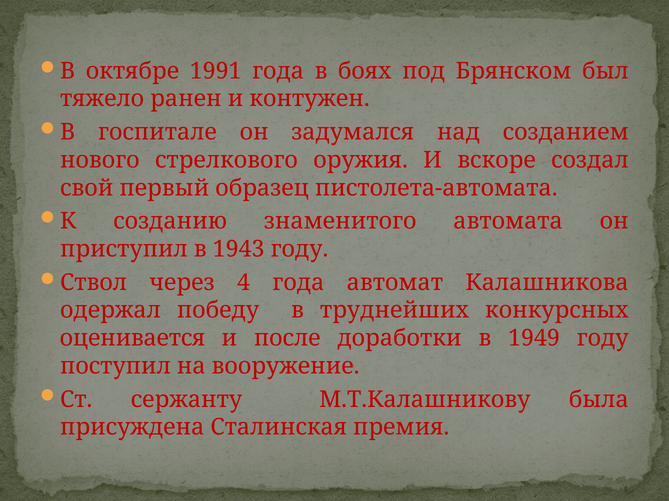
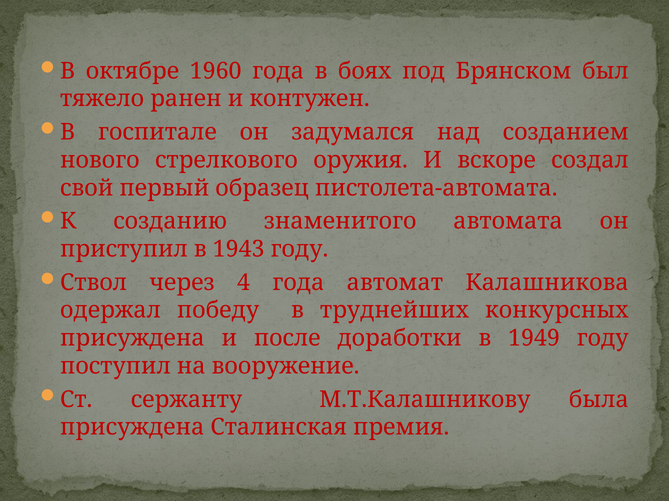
1991: 1991 -> 1960
оценивается at (133, 339): оценивается -> присуждена
